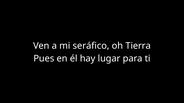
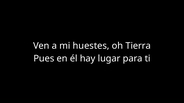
seráfico: seráfico -> huestes
